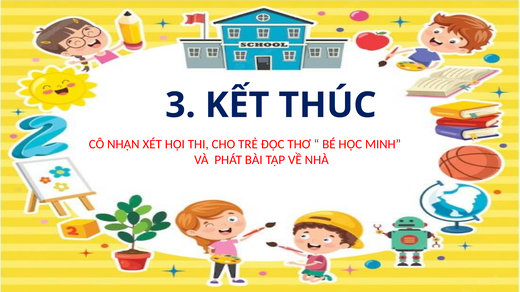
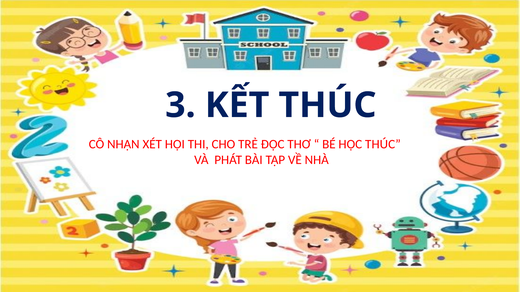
HỌC MINH: MINH -> THÚC
